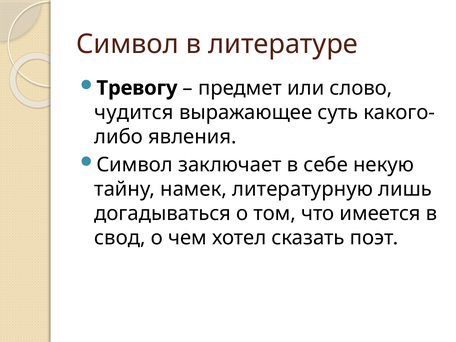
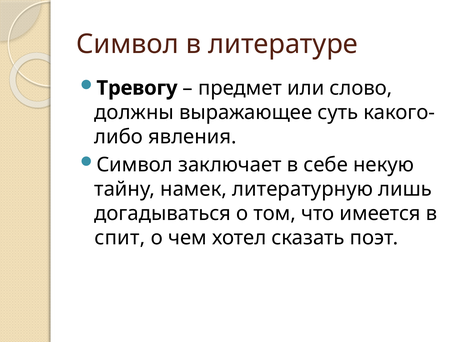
чудится: чудится -> должны
свод: свод -> спит
